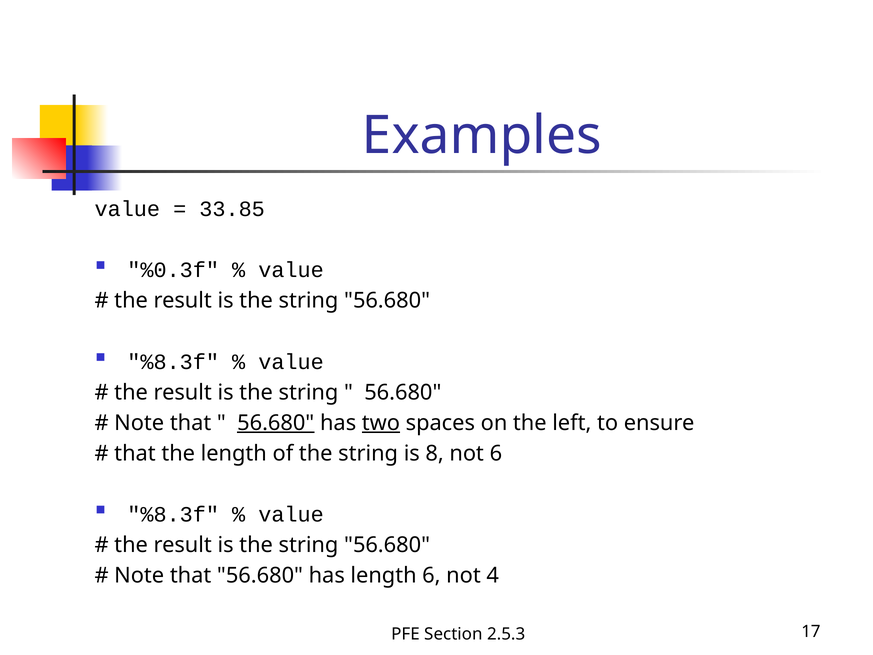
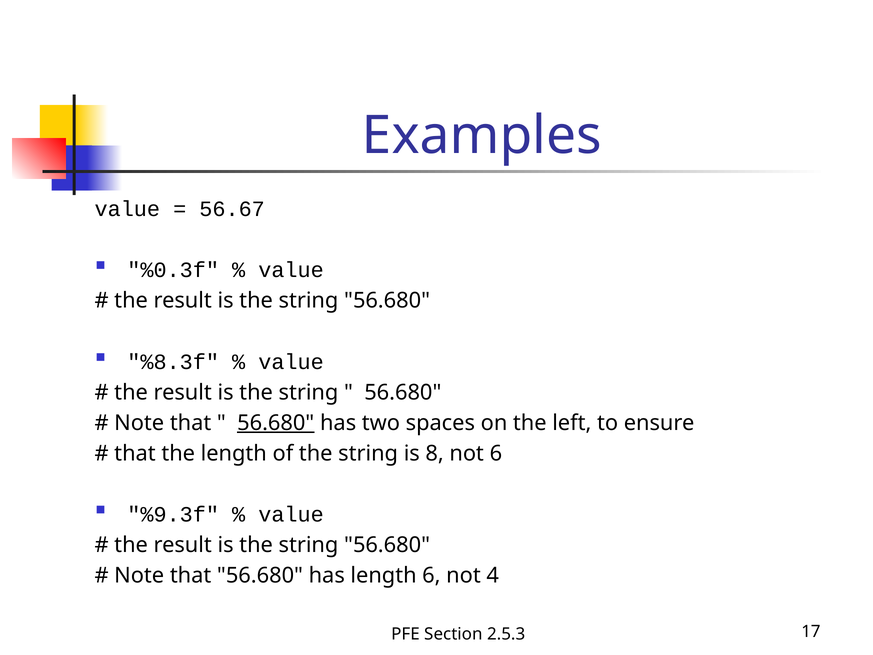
33.85: 33.85 -> 56.67
two underline: present -> none
%8.3f at (173, 514): %8.3f -> %9.3f
